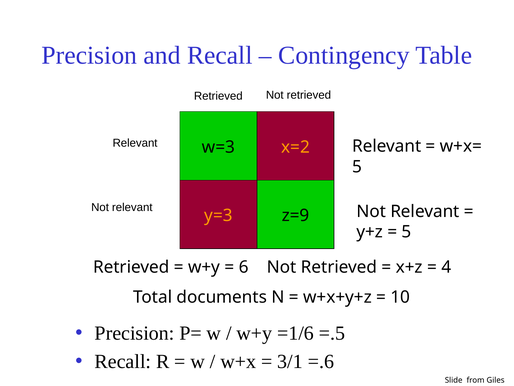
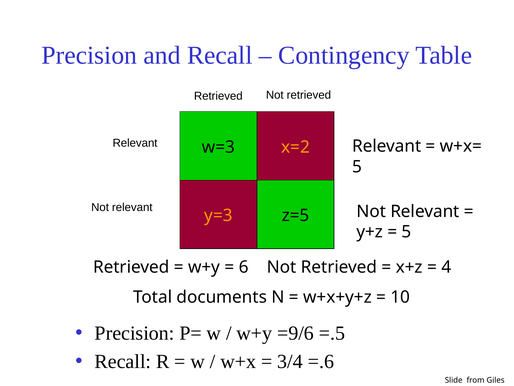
z=9: z=9 -> z=5
=1/6: =1/6 -> =9/6
3/1: 3/1 -> 3/4
